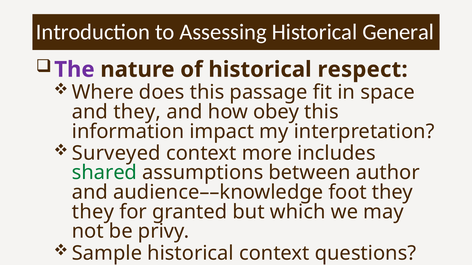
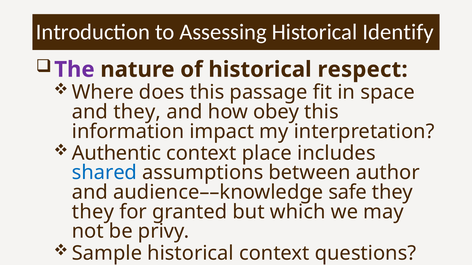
General: General -> Identify
Surveyed: Surveyed -> Authentic
more: more -> place
shared colour: green -> blue
foot: foot -> safe
